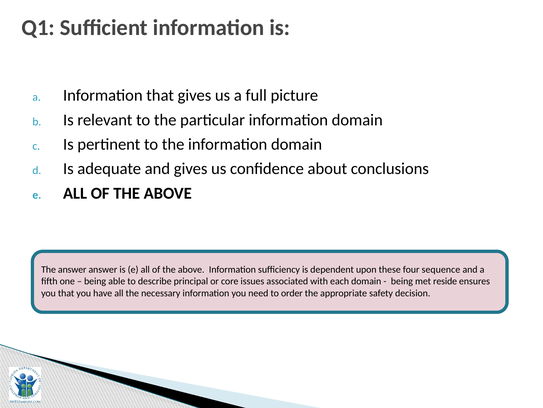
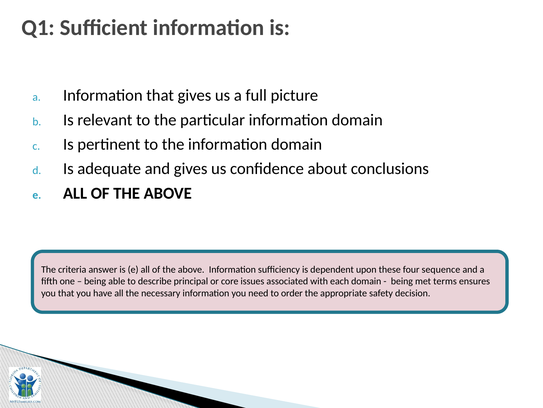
The answer: answer -> criteria
reside: reside -> terms
